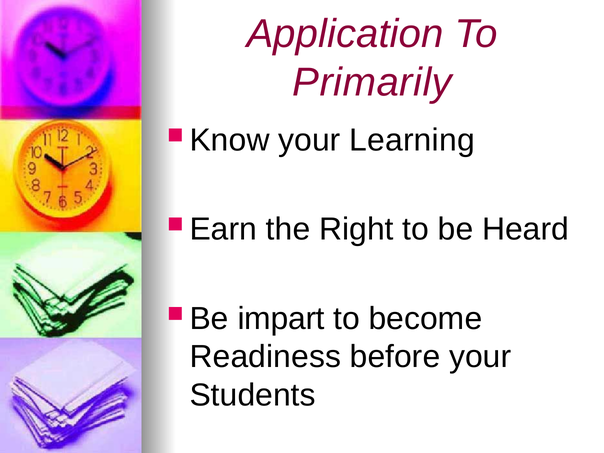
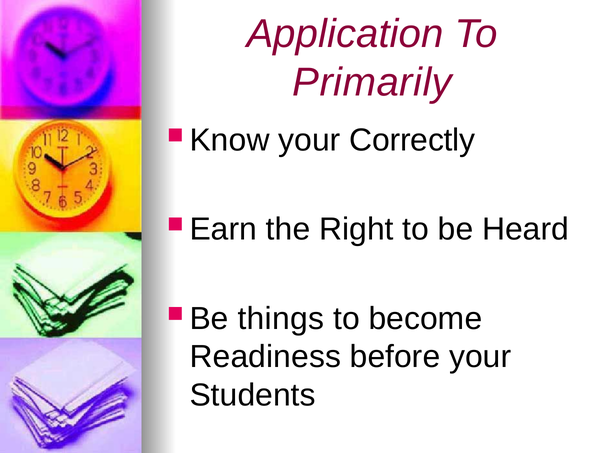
Learning: Learning -> Correctly
impart: impart -> things
